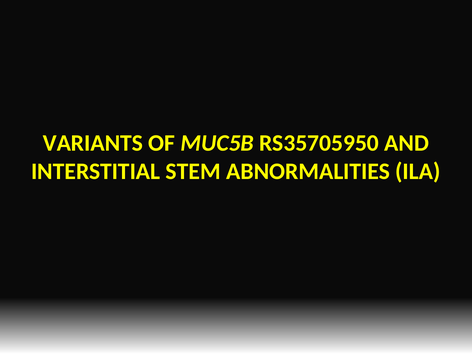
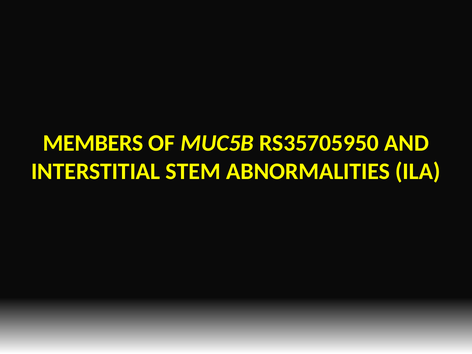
VARIANTS: VARIANTS -> MEMBERS
